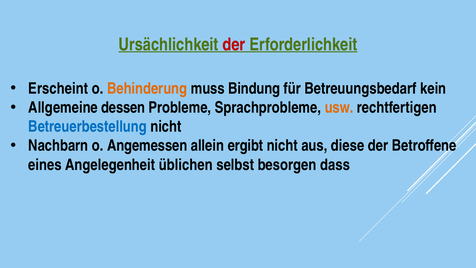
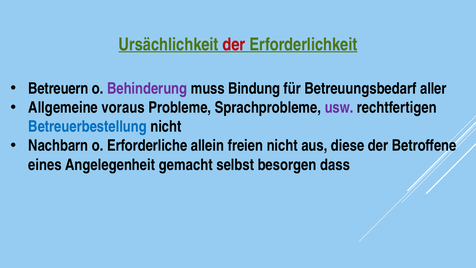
Erscheint: Erscheint -> Betreuern
Behinderung colour: orange -> purple
kein: kein -> aller
dessen: dessen -> voraus
usw colour: orange -> purple
Angemessen: Angemessen -> Erforderliche
ergibt: ergibt -> freien
üblichen: üblichen -> gemacht
